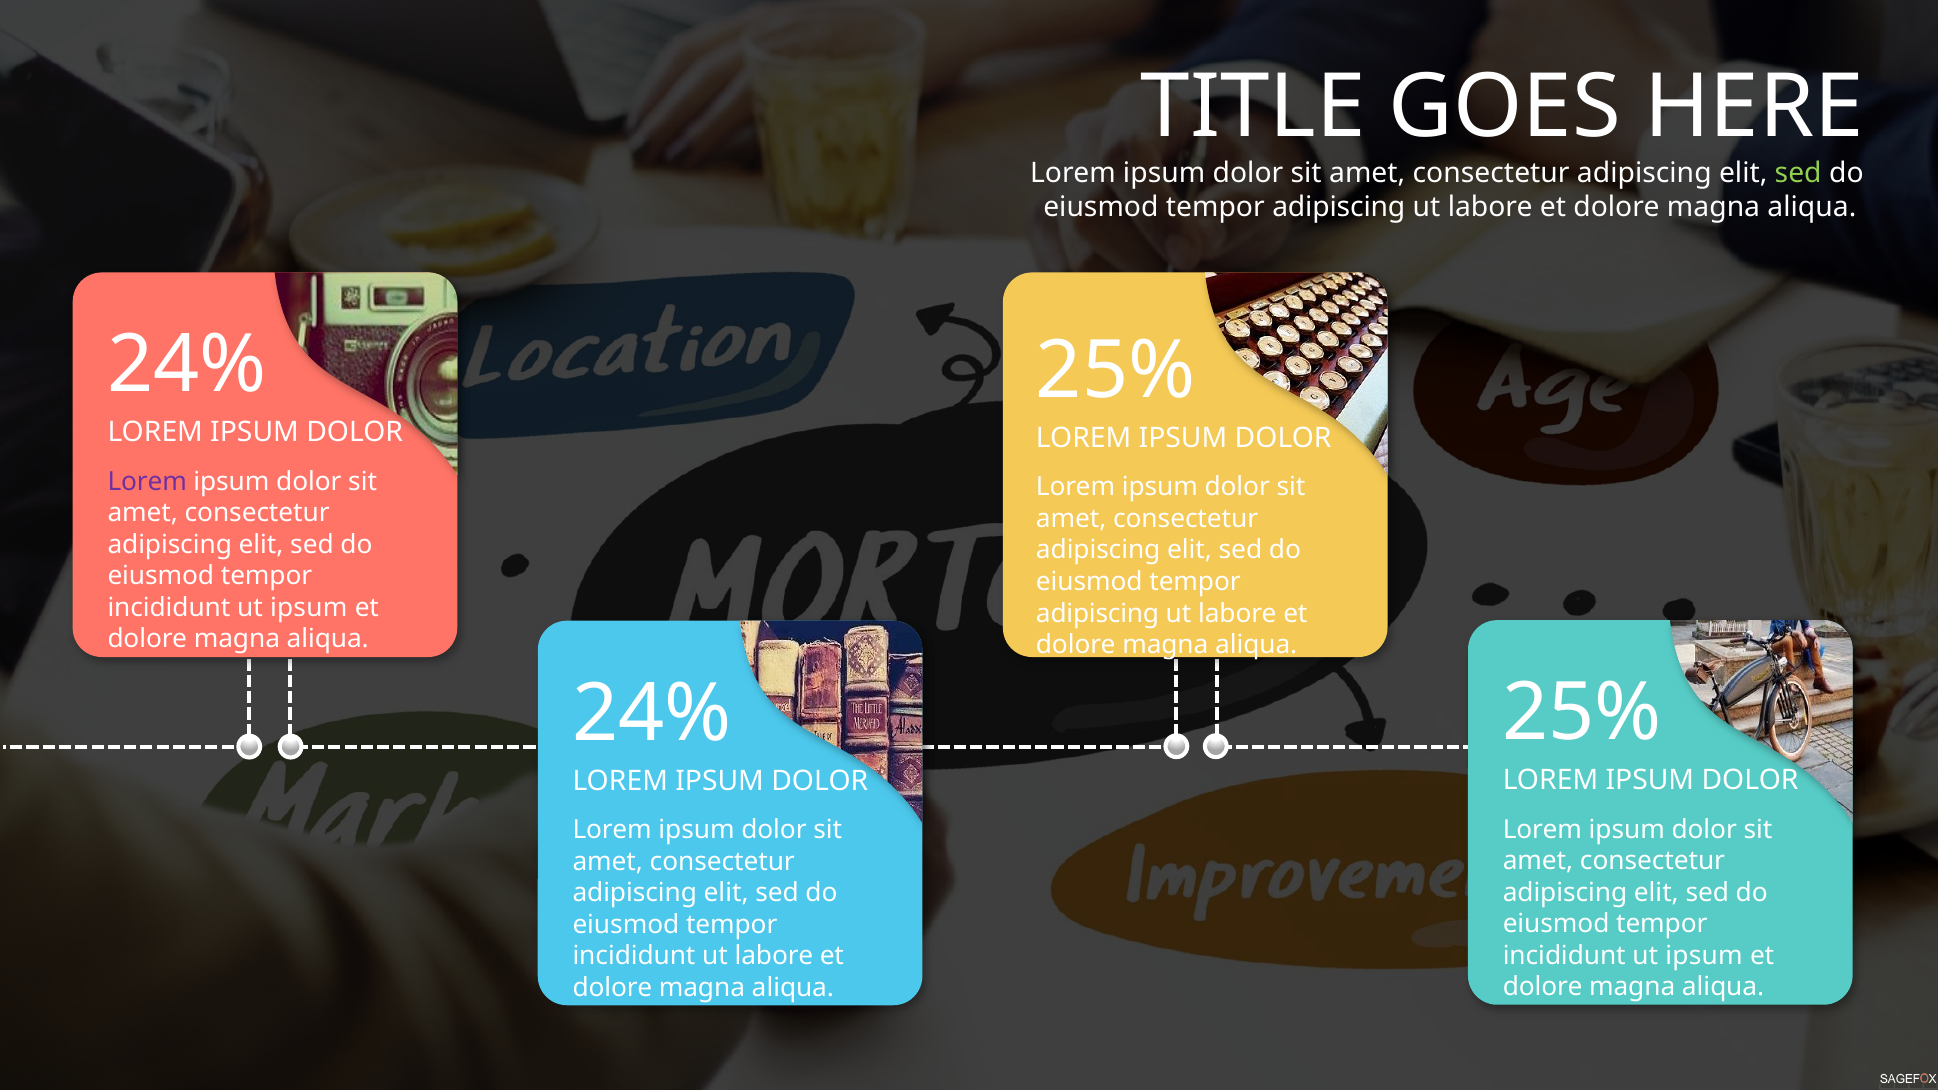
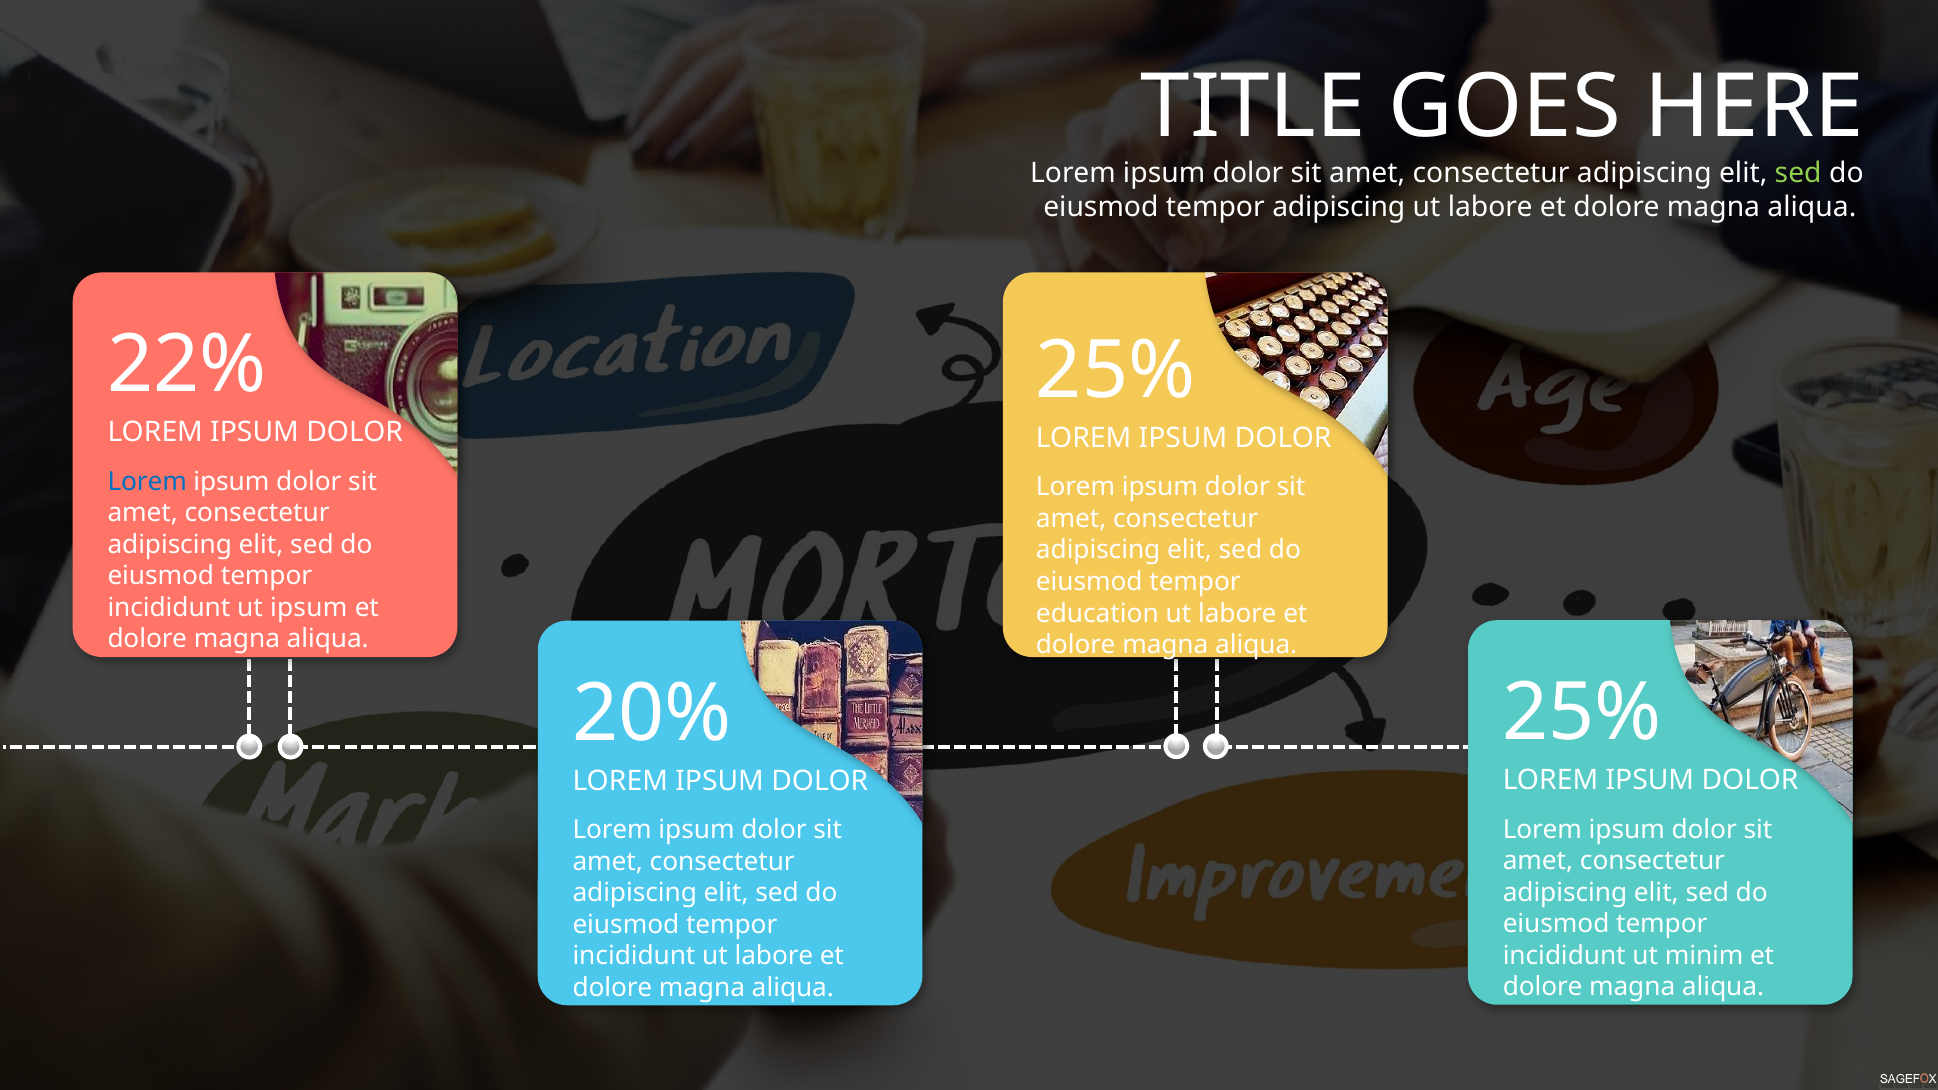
24% at (187, 365): 24% -> 22%
Lorem at (147, 482) colour: purple -> blue
adipiscing at (1097, 613): adipiscing -> education
24% at (652, 713): 24% -> 20%
ipsum at (1704, 956): ipsum -> minim
